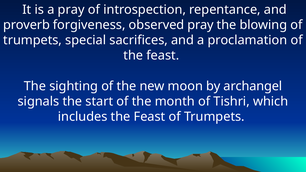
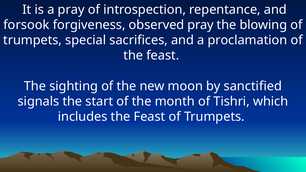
proverb: proverb -> forsook
archangel: archangel -> sanctified
